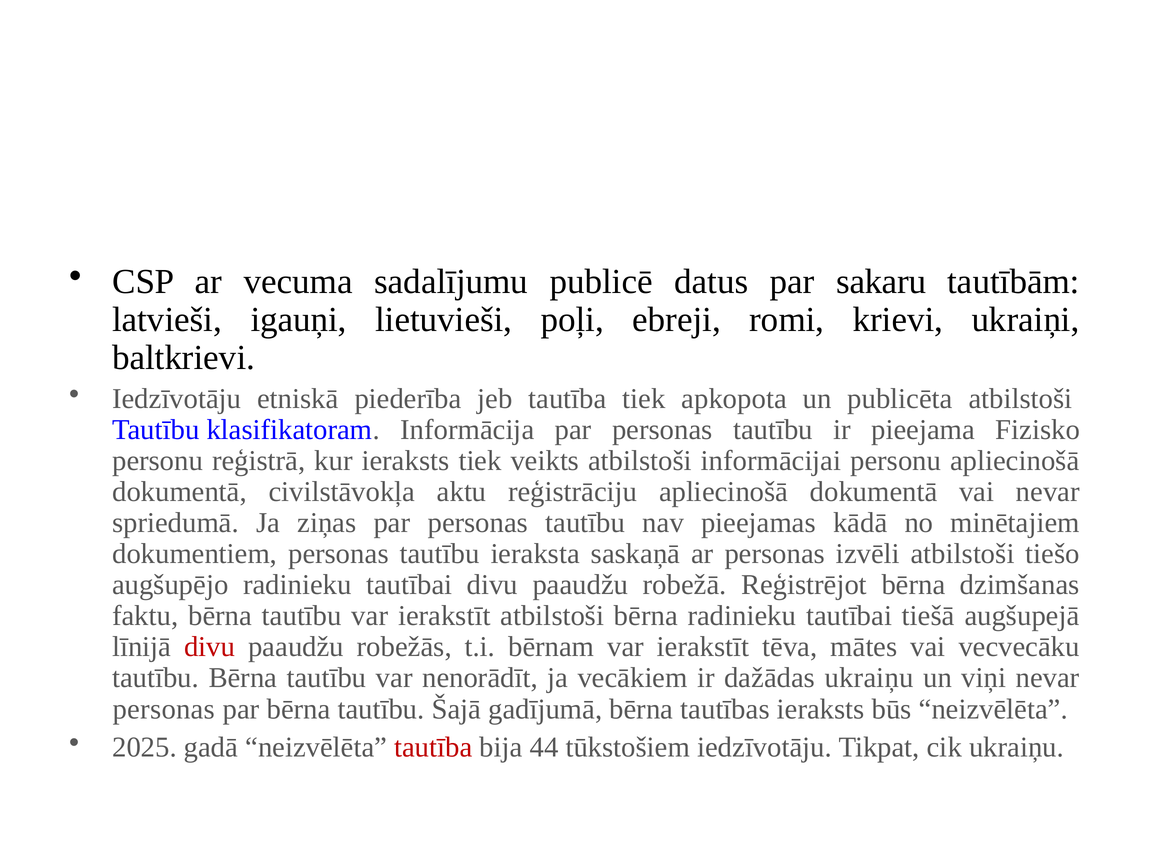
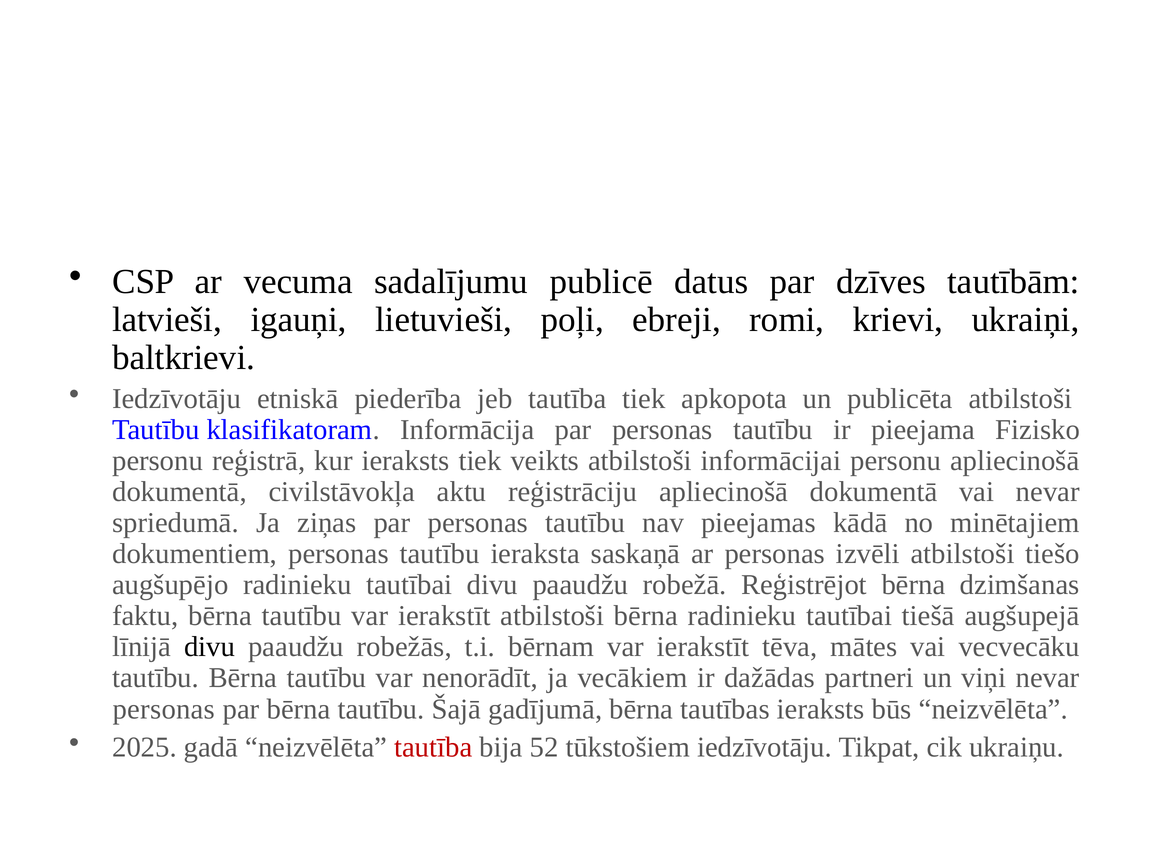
sakaru: sakaru -> dzīves
divu at (210, 647) colour: red -> black
dažādas ukraiņu: ukraiņu -> partneri
44: 44 -> 52
